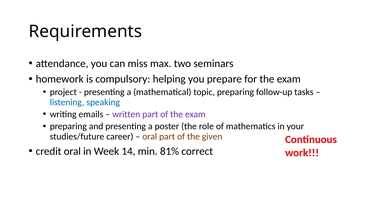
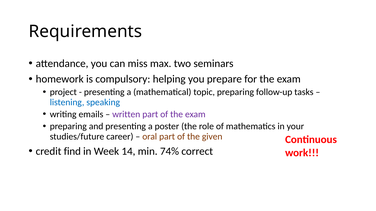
credit oral: oral -> find
81%: 81% -> 74%
